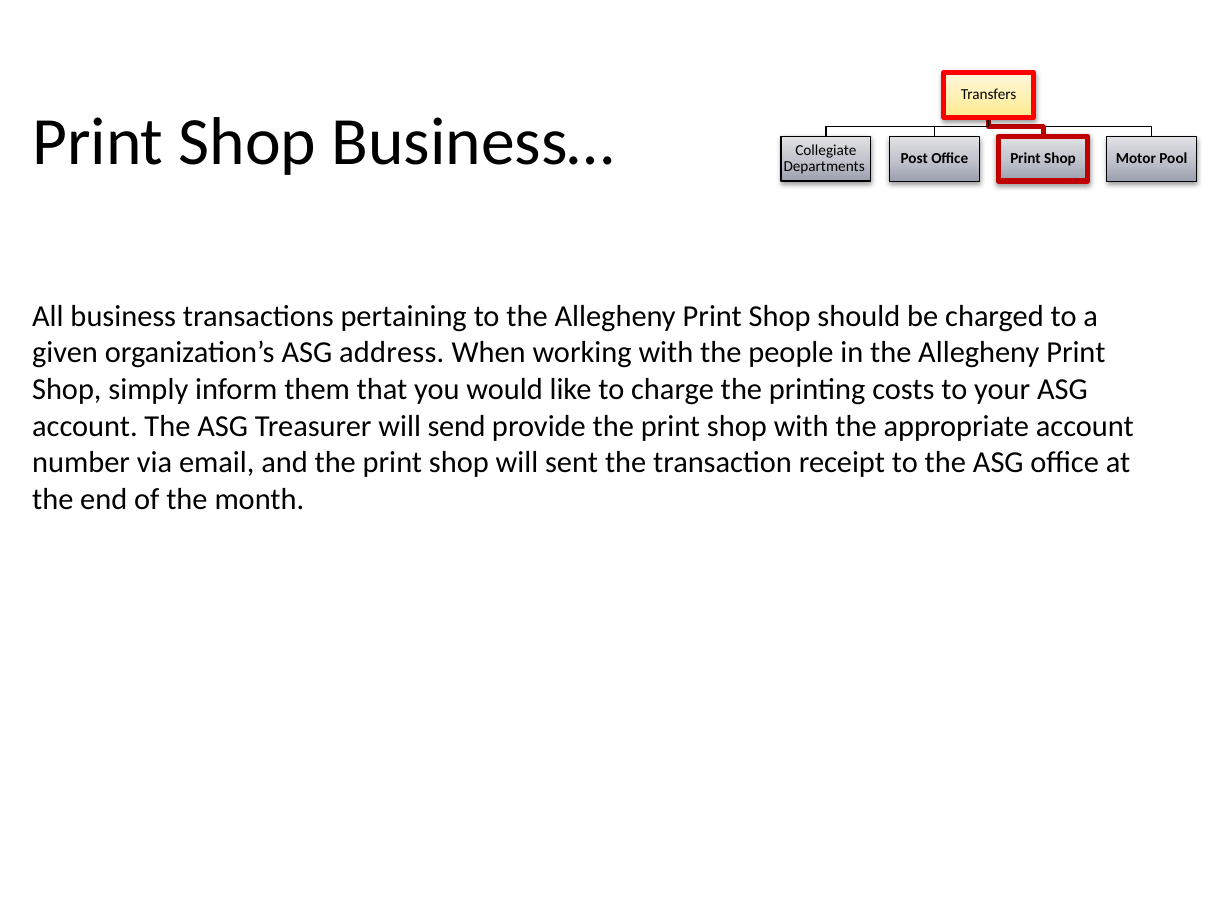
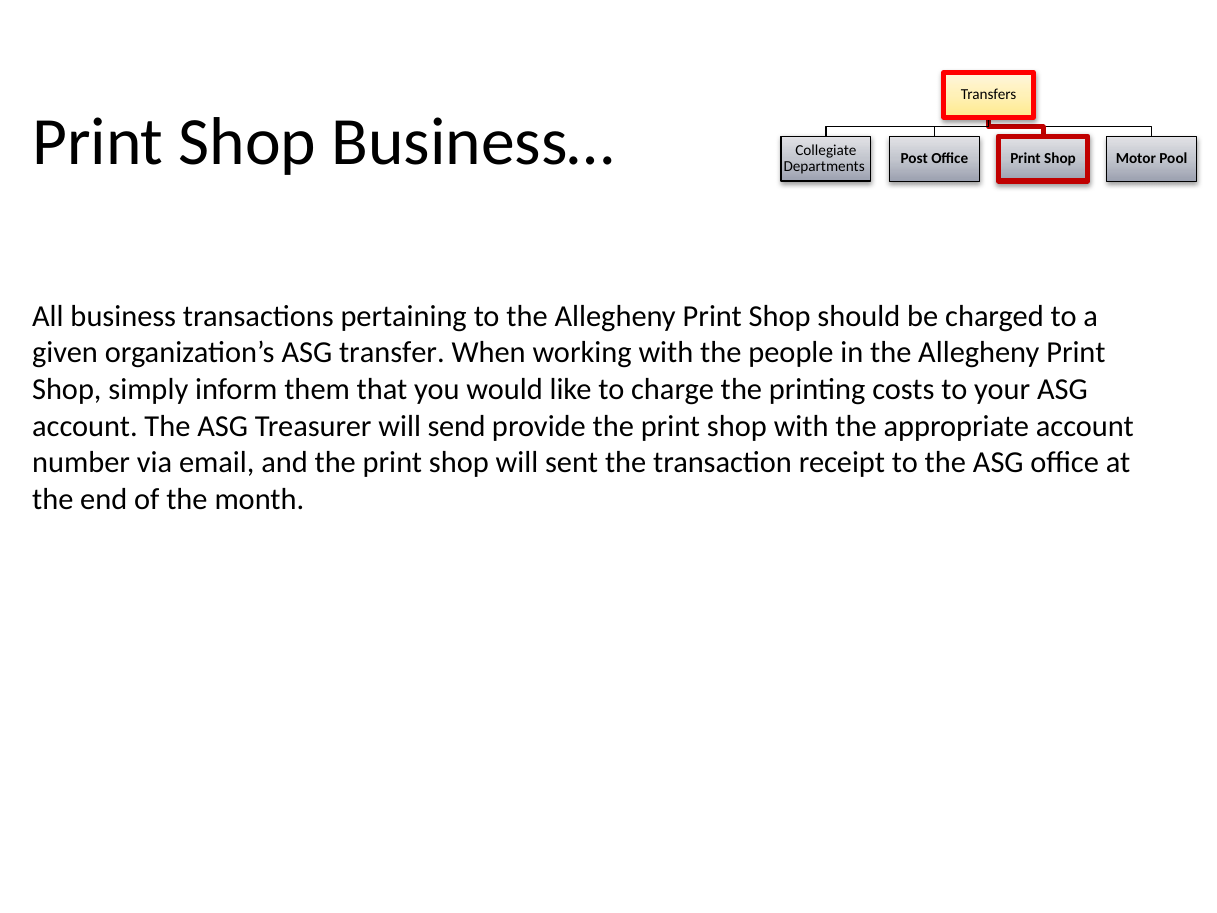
address: address -> transfer
